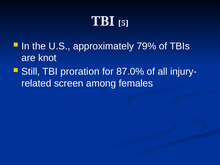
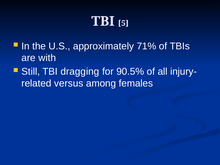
79%: 79% -> 71%
knot: knot -> with
proration: proration -> dragging
87.0%: 87.0% -> 90.5%
screen: screen -> versus
